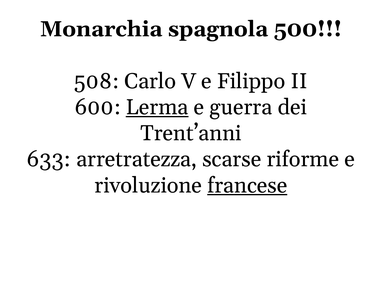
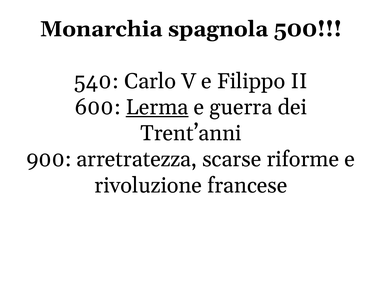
508: 508 -> 540
633: 633 -> 900
francese underline: present -> none
